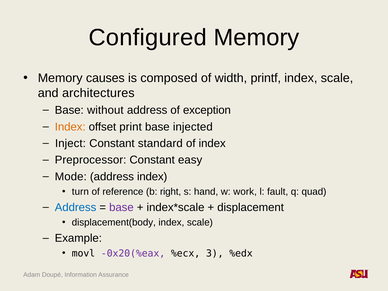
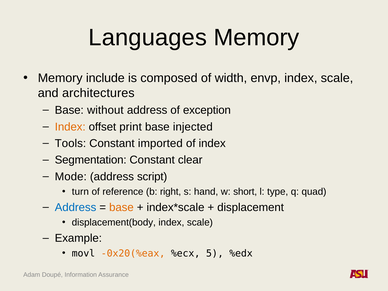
Configured: Configured -> Languages
causes: causes -> include
printf: printf -> envp
Inject: Inject -> Tools
standard: standard -> imported
Preprocessor: Preprocessor -> Segmentation
easy: easy -> clear
address index: index -> script
work: work -> short
fault: fault -> type
base at (121, 207) colour: purple -> orange
-0x20(%eax colour: purple -> orange
3: 3 -> 5
